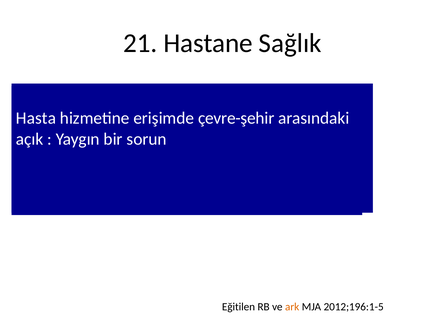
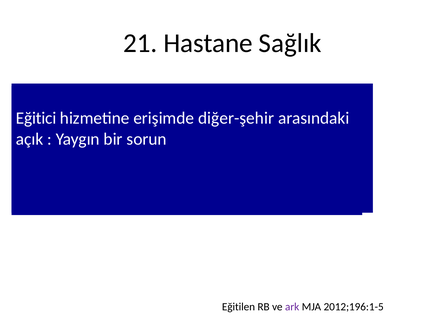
Hasta: Hasta -> Eğitici
çevre-şehir: çevre-şehir -> diğer-şehir
ark colour: orange -> purple
